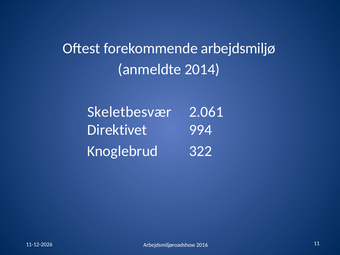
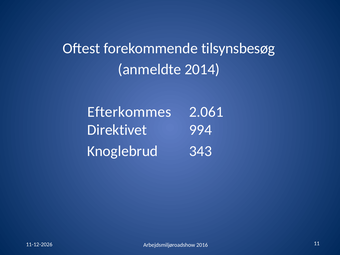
arbejdsmiljø: arbejdsmiljø -> tilsynsbesøg
Skeletbesvær: Skeletbesvær -> Efterkommes
322: 322 -> 343
